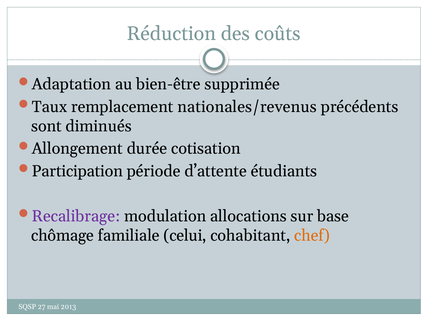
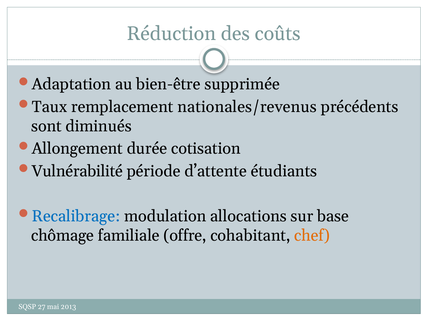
Participation: Participation -> Vulnérabilité
Recalibrage colour: purple -> blue
celui: celui -> offre
